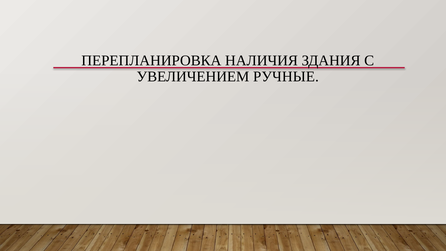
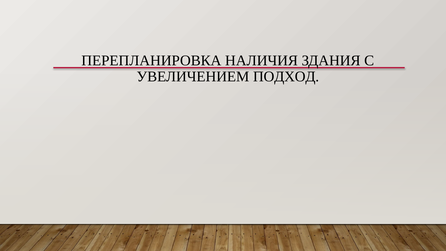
РУЧНЫЕ: РУЧНЫЕ -> ПОДХОД
